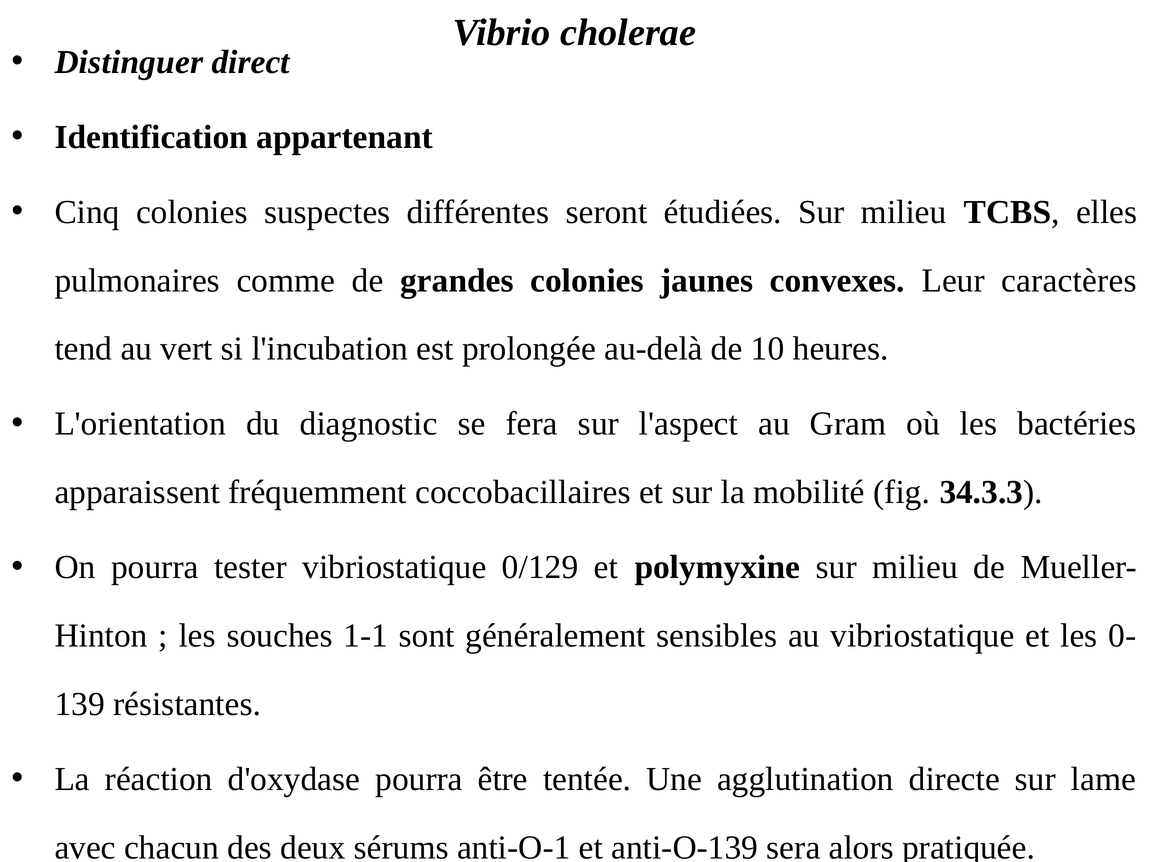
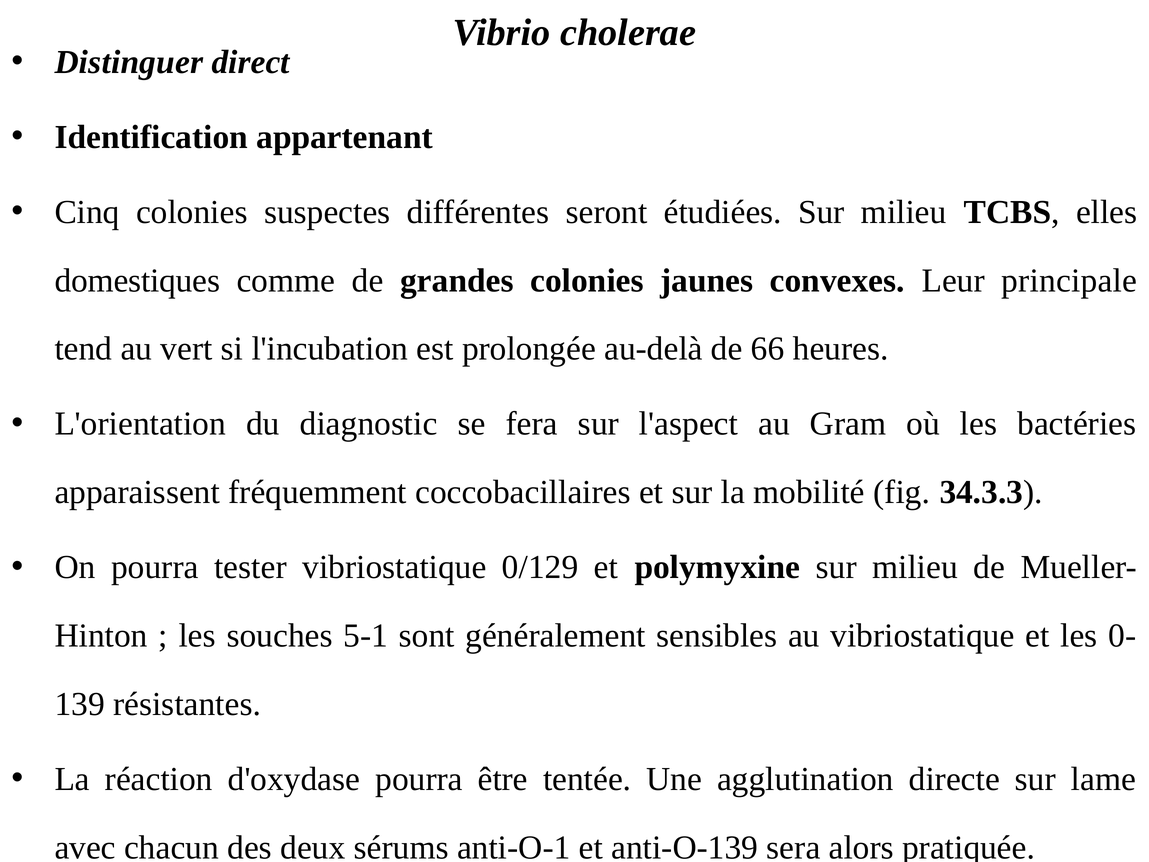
pulmonaires: pulmonaires -> domestiques
caractères: caractères -> principale
10: 10 -> 66
1-1: 1-1 -> 5-1
